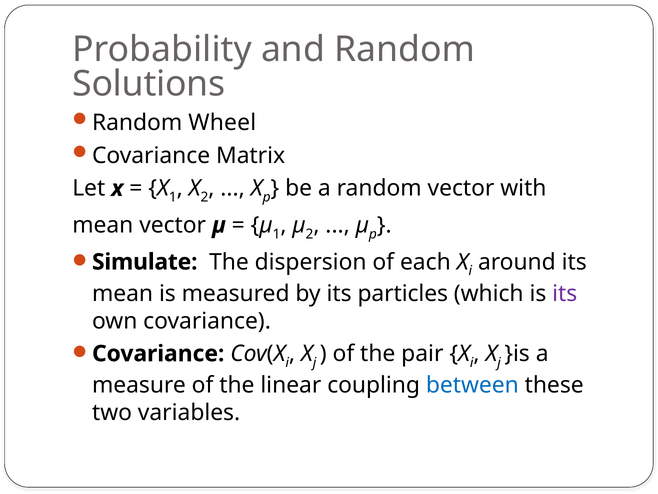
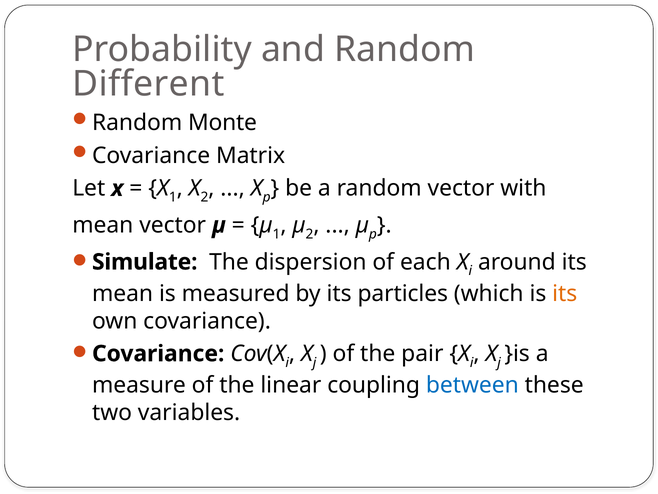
Solutions: Solutions -> Different
Wheel: Wheel -> Monte
its at (565, 293) colour: purple -> orange
